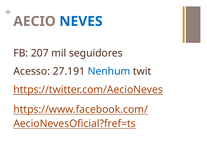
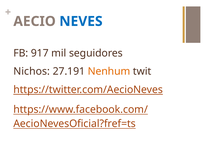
207: 207 -> 917
Acesso: Acesso -> Nichos
Nenhum colour: blue -> orange
